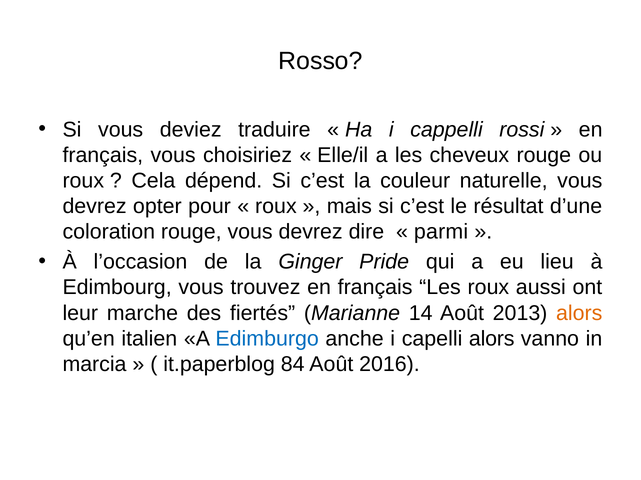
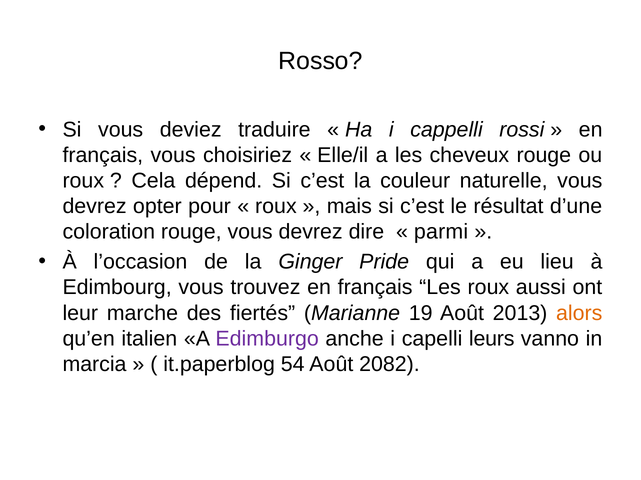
14: 14 -> 19
Edimburgo colour: blue -> purple
capelli alors: alors -> leurs
84: 84 -> 54
2016: 2016 -> 2082
